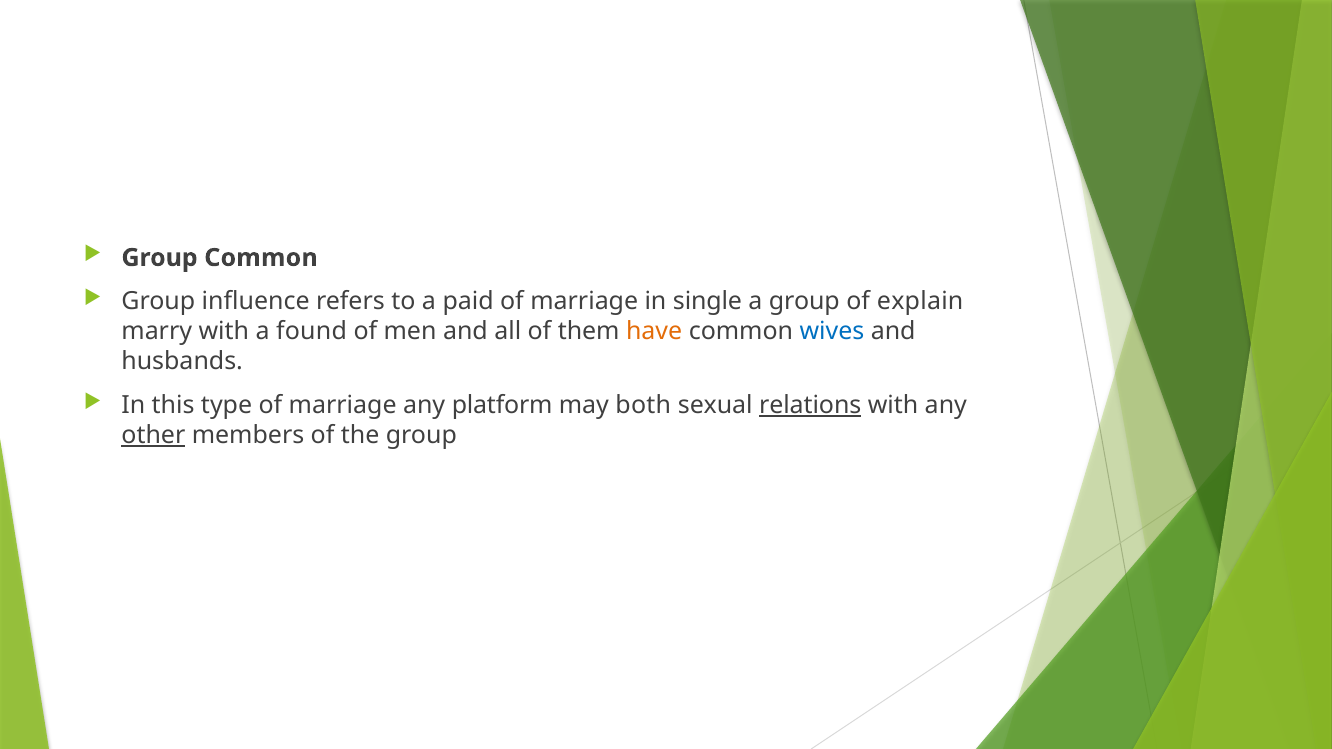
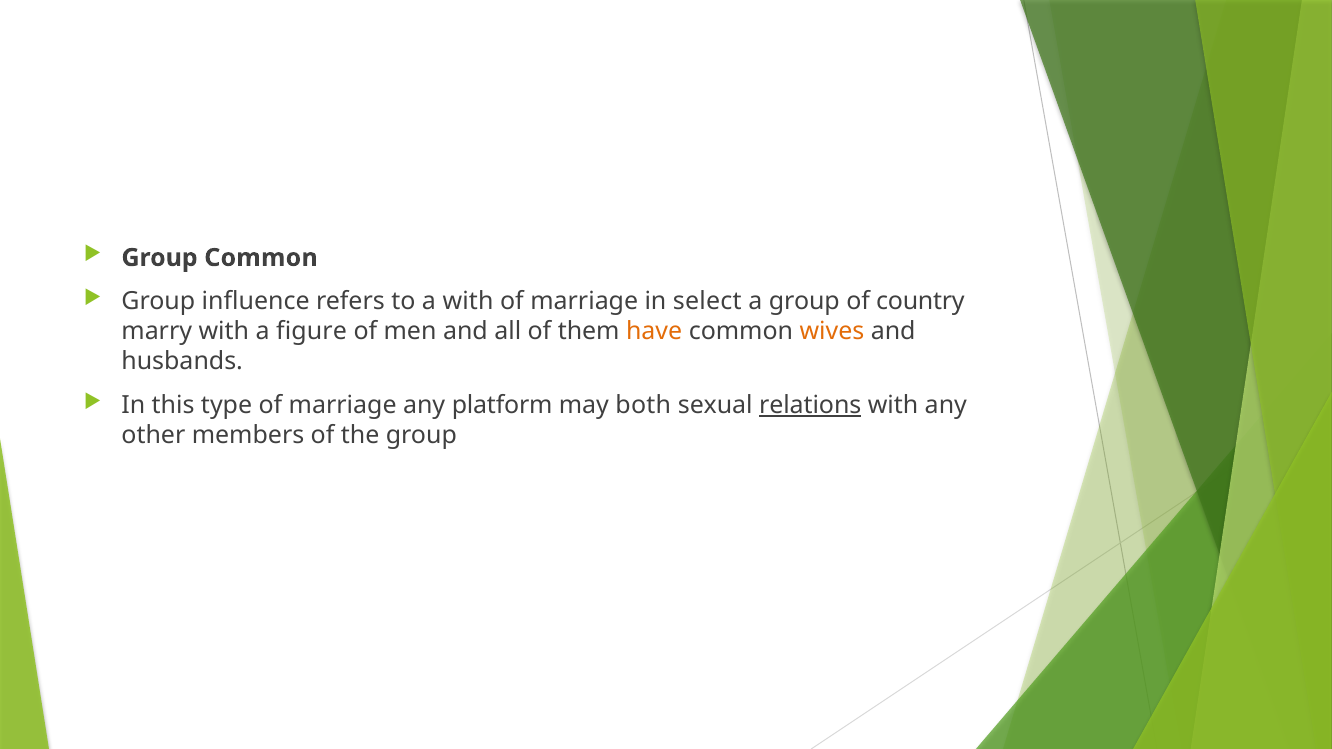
a paid: paid -> with
single: single -> select
explain: explain -> country
found: found -> figure
wives colour: blue -> orange
other underline: present -> none
